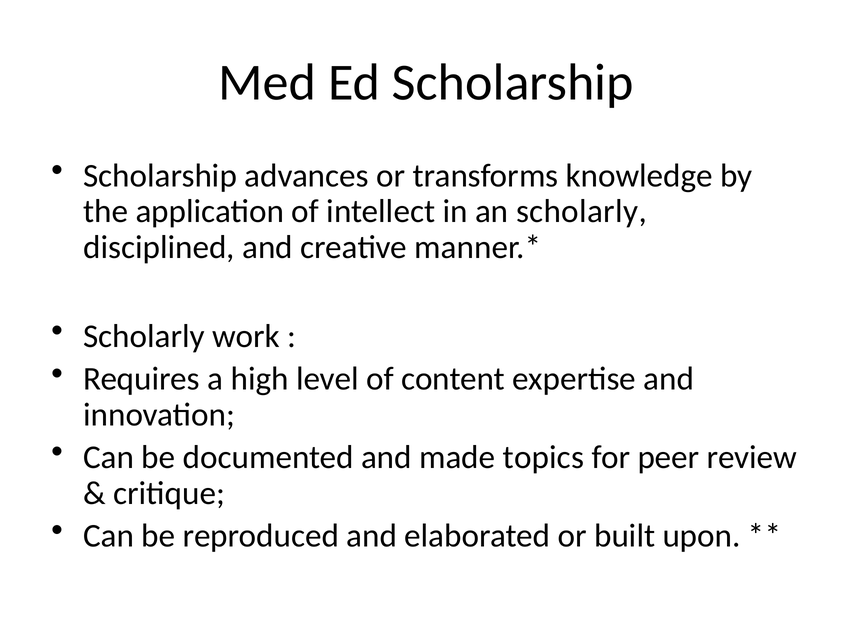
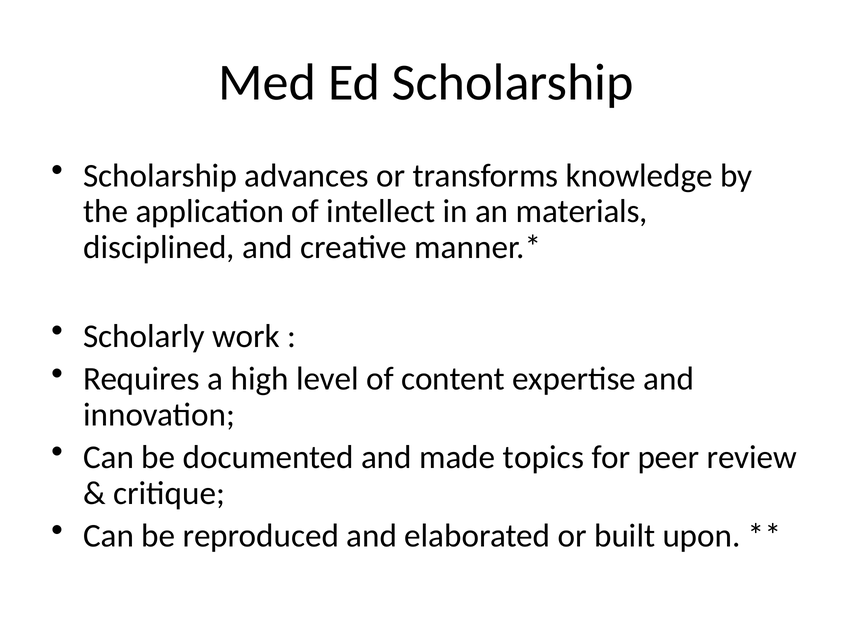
an scholarly: scholarly -> materials
